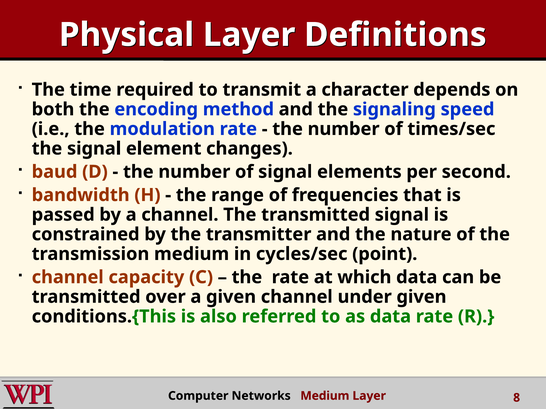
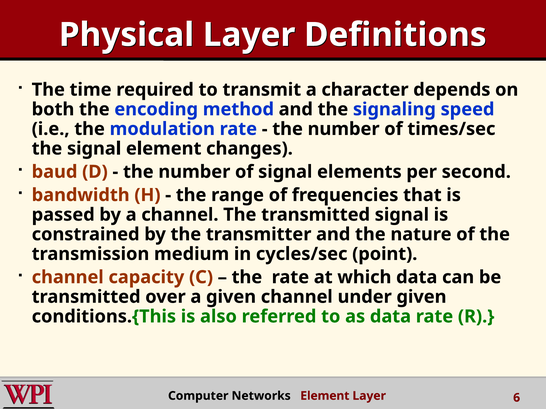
Networks Medium: Medium -> Element
8: 8 -> 6
